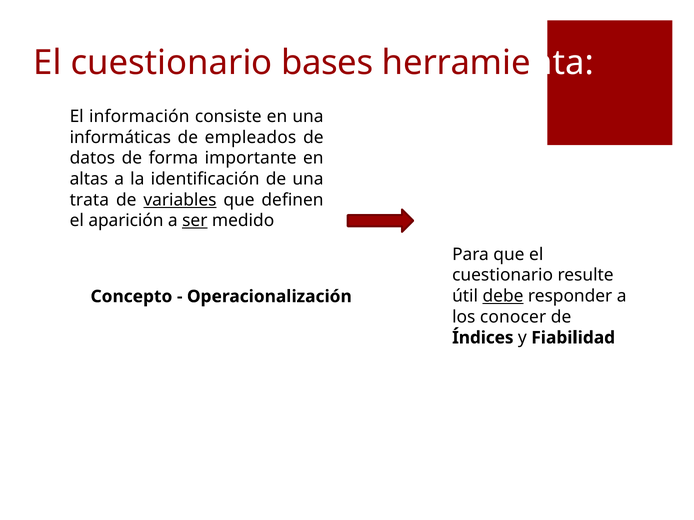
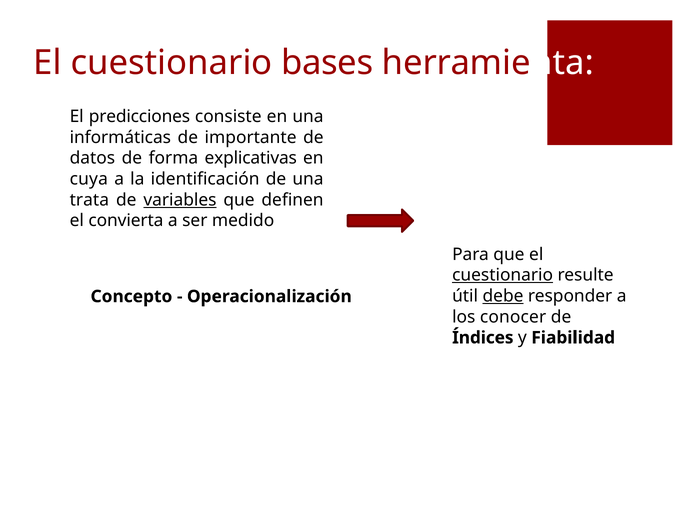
información: información -> predicciones
empleados: empleados -> importante
importante: importante -> explicativas
altas: altas -> cuya
aparición: aparición -> convierta
ser underline: present -> none
cuestionario at (503, 276) underline: none -> present
